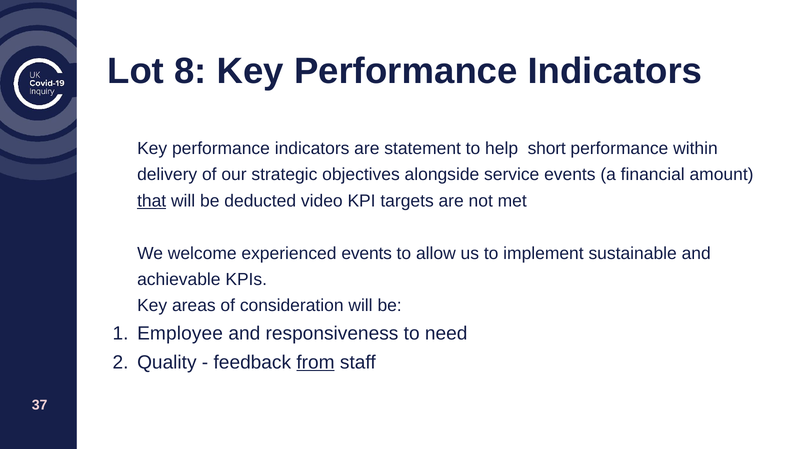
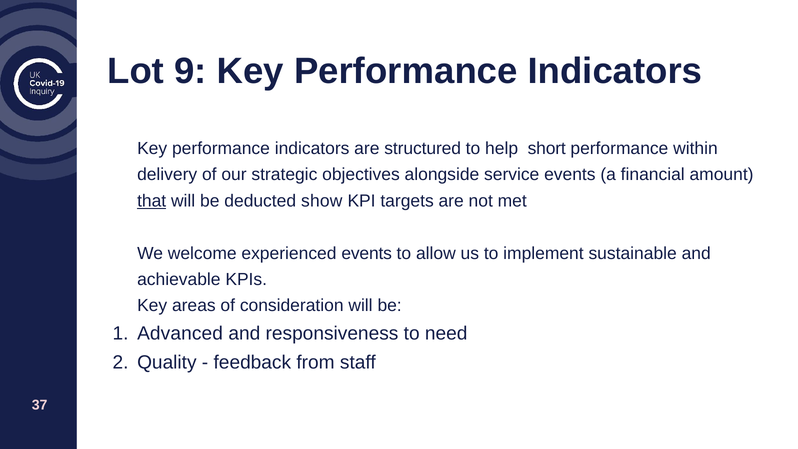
8: 8 -> 9
statement: statement -> structured
video: video -> show
Employee: Employee -> Advanced
from underline: present -> none
